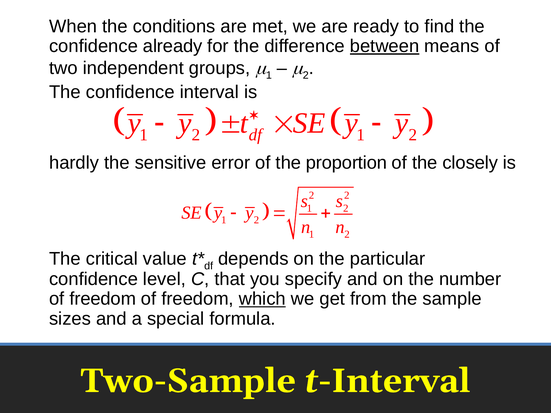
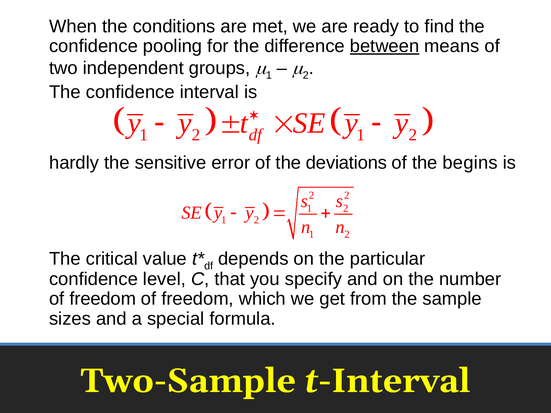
already: already -> pooling
proportion: proportion -> deviations
closely: closely -> begins
which underline: present -> none
